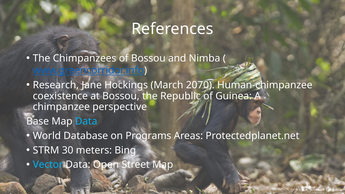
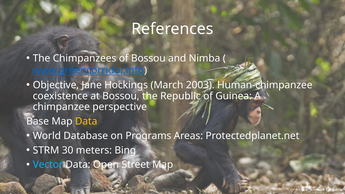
Research: Research -> Objective
2070: 2070 -> 2003
Data at (86, 121) colour: light blue -> yellow
